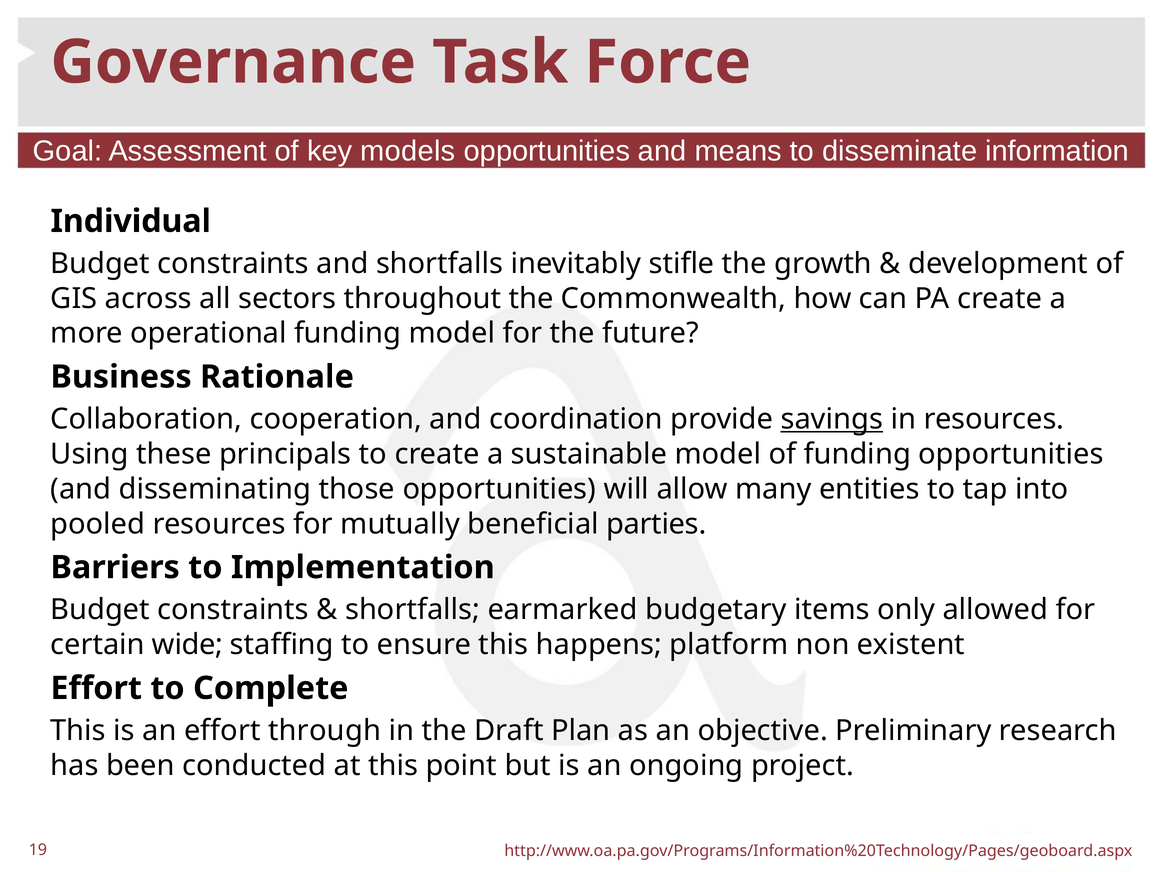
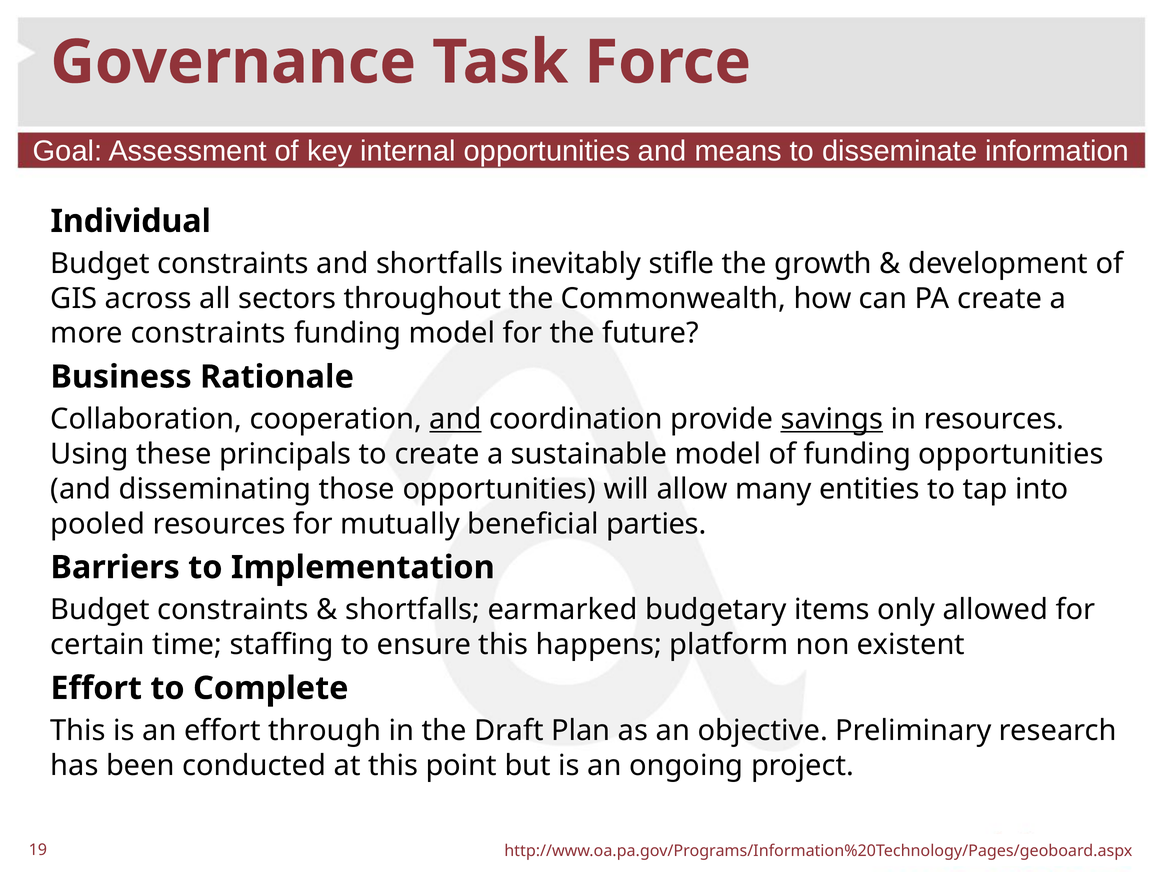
models: models -> internal
more operational: operational -> constraints
and at (456, 419) underline: none -> present
wide: wide -> time
